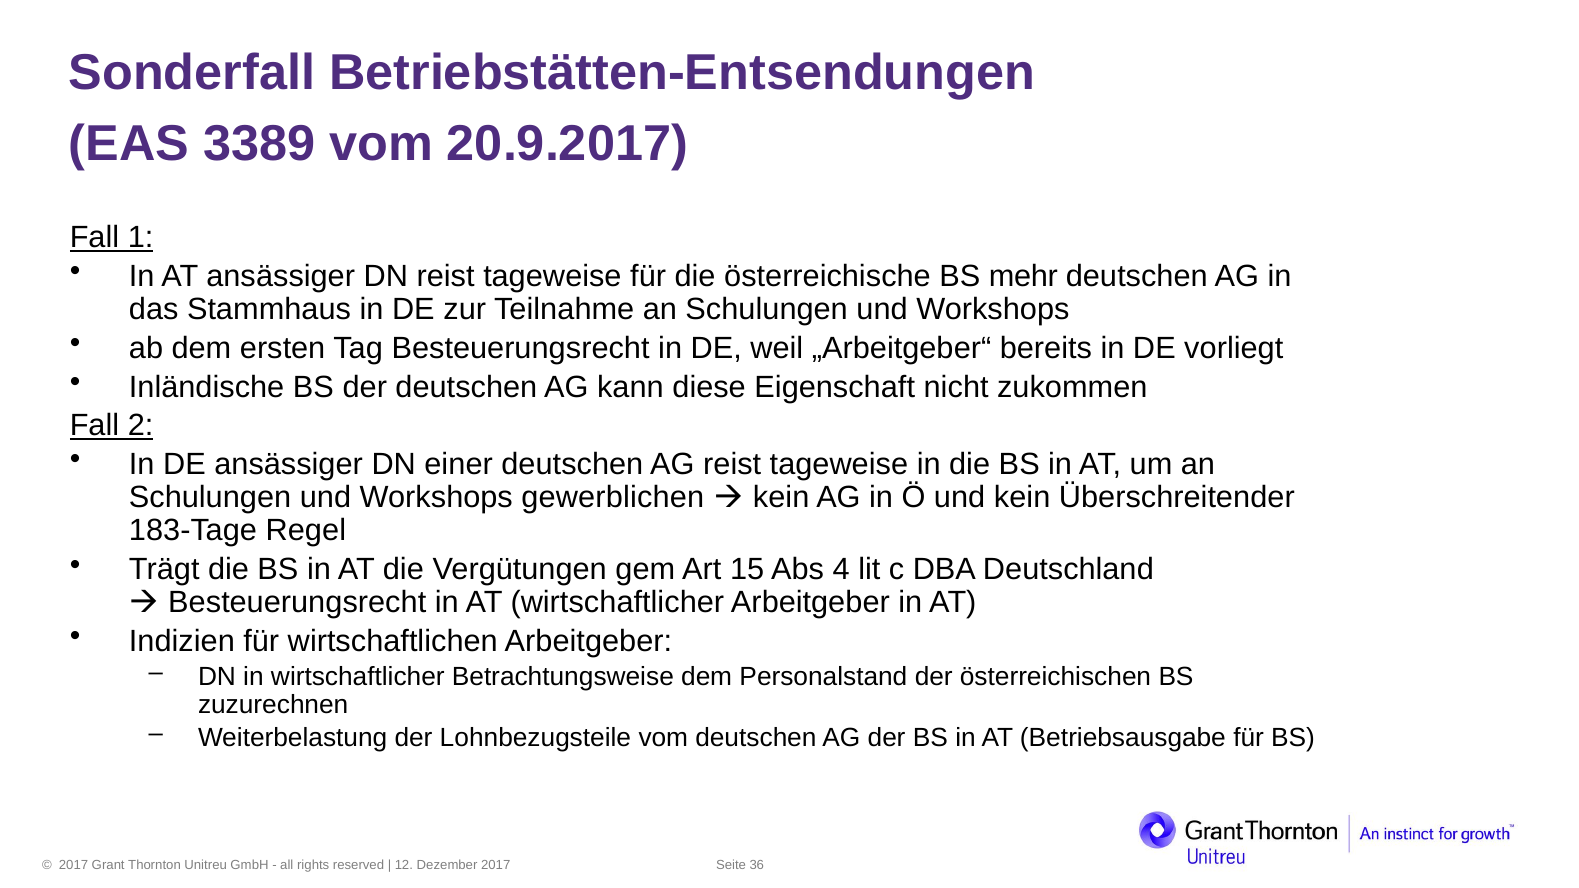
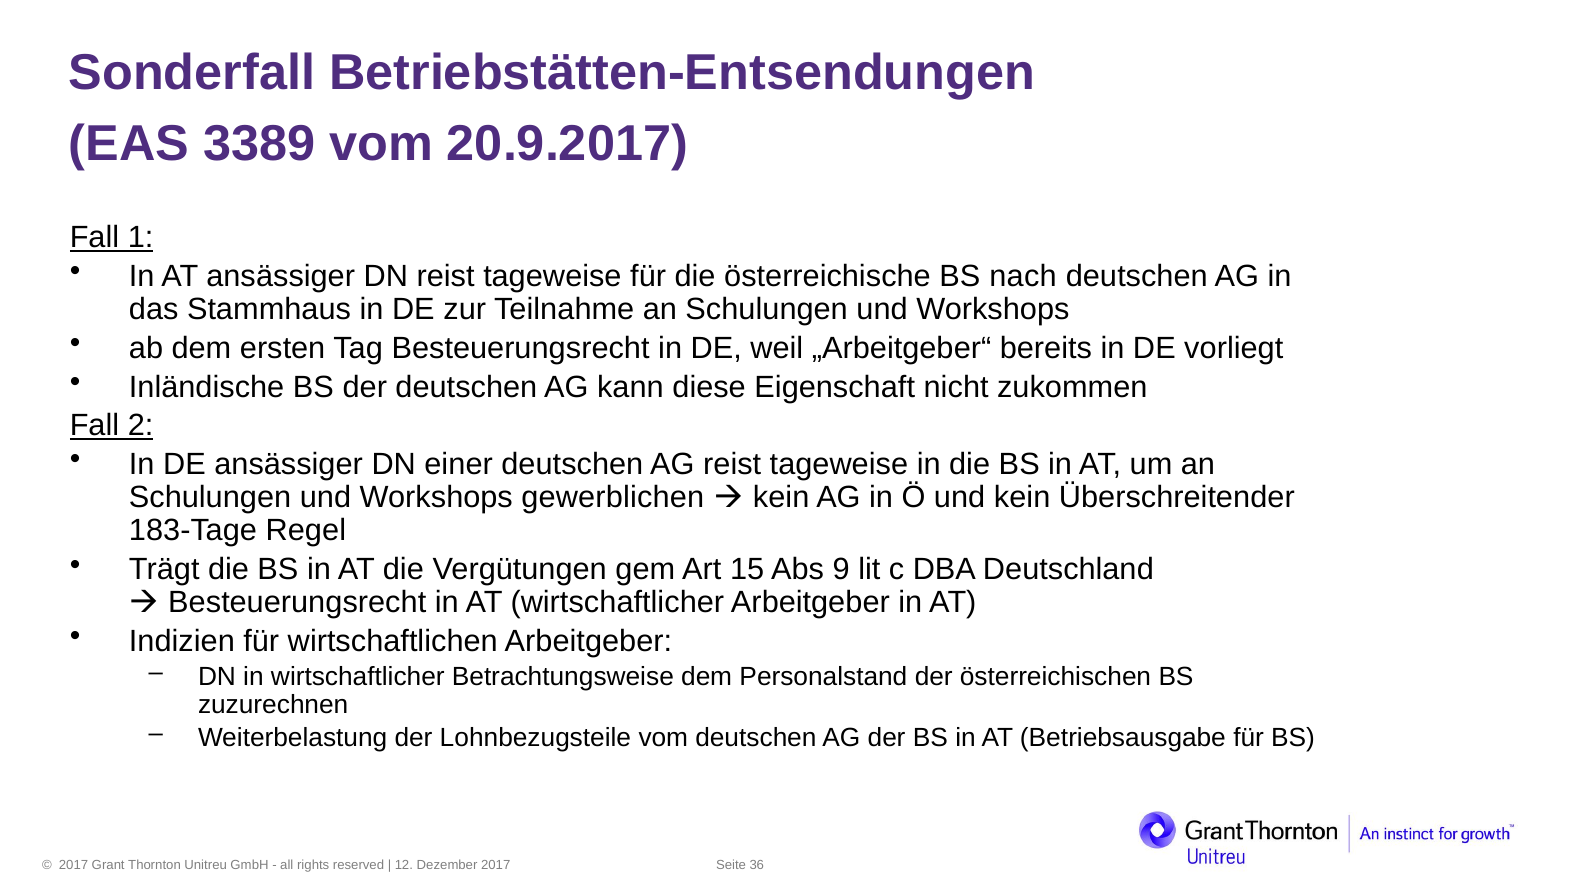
mehr: mehr -> nach
4: 4 -> 9
